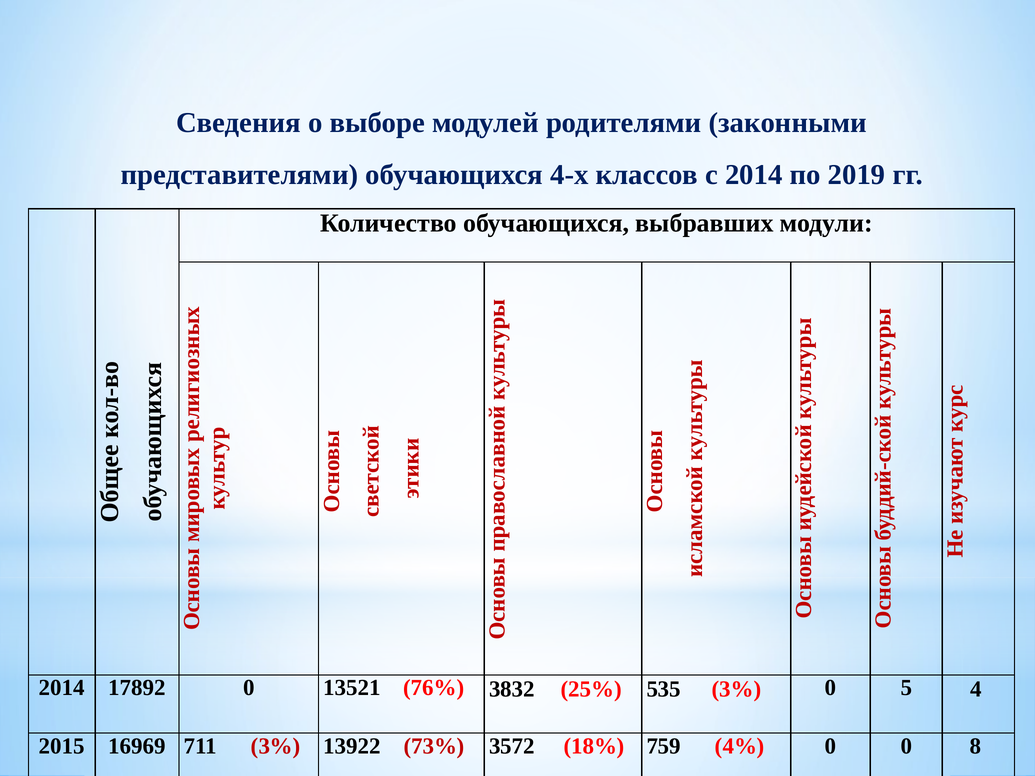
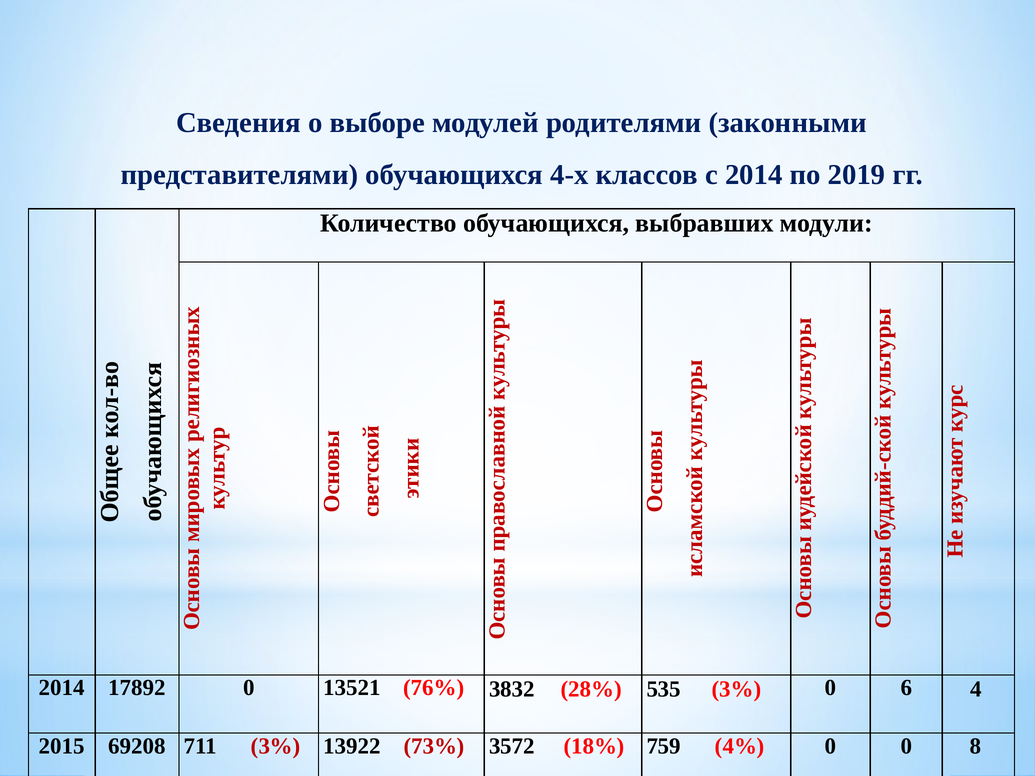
25%: 25% -> 28%
5: 5 -> 6
16969: 16969 -> 69208
